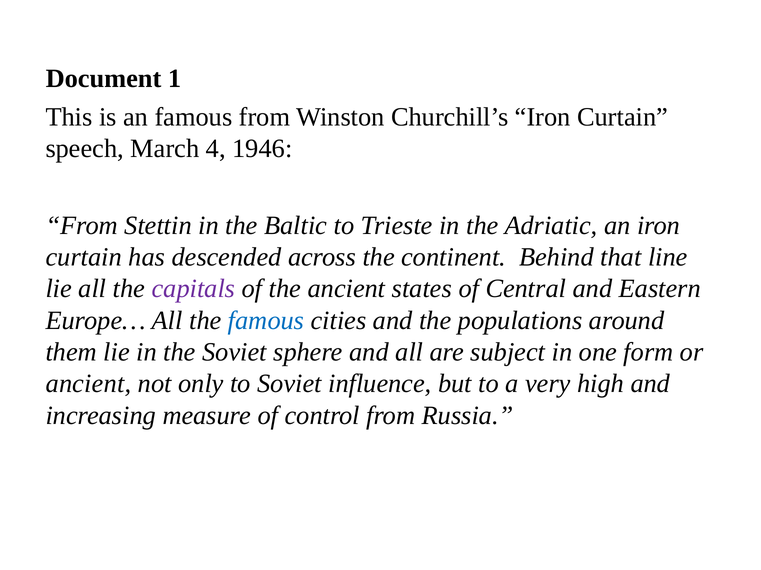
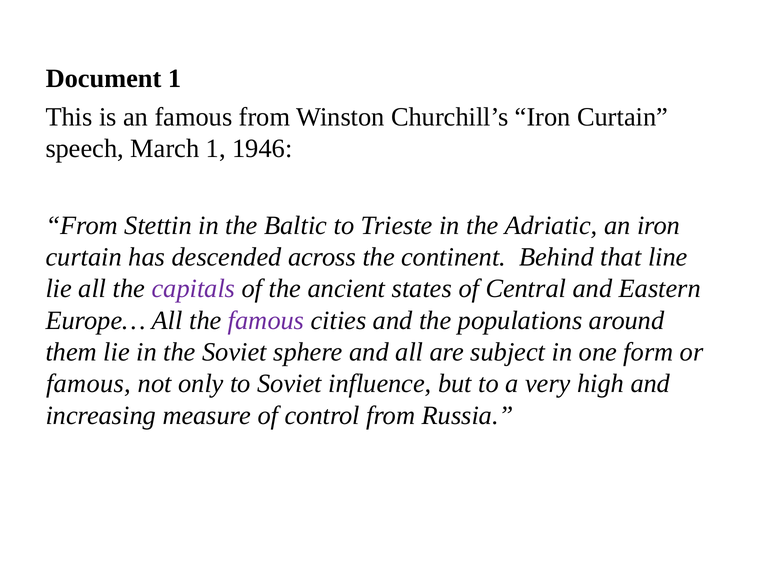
March 4: 4 -> 1
famous at (266, 321) colour: blue -> purple
ancient at (88, 384): ancient -> famous
